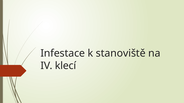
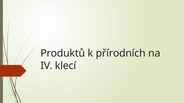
Infestace: Infestace -> Produktů
stanoviště: stanoviště -> přírodních
